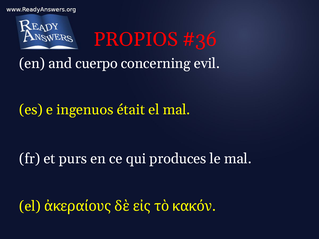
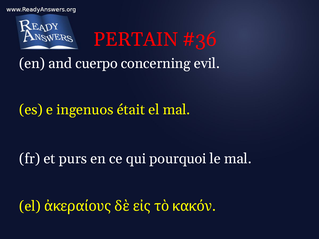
PROPIOS: PROPIOS -> PERTAIN
produces: produces -> pourquoi
